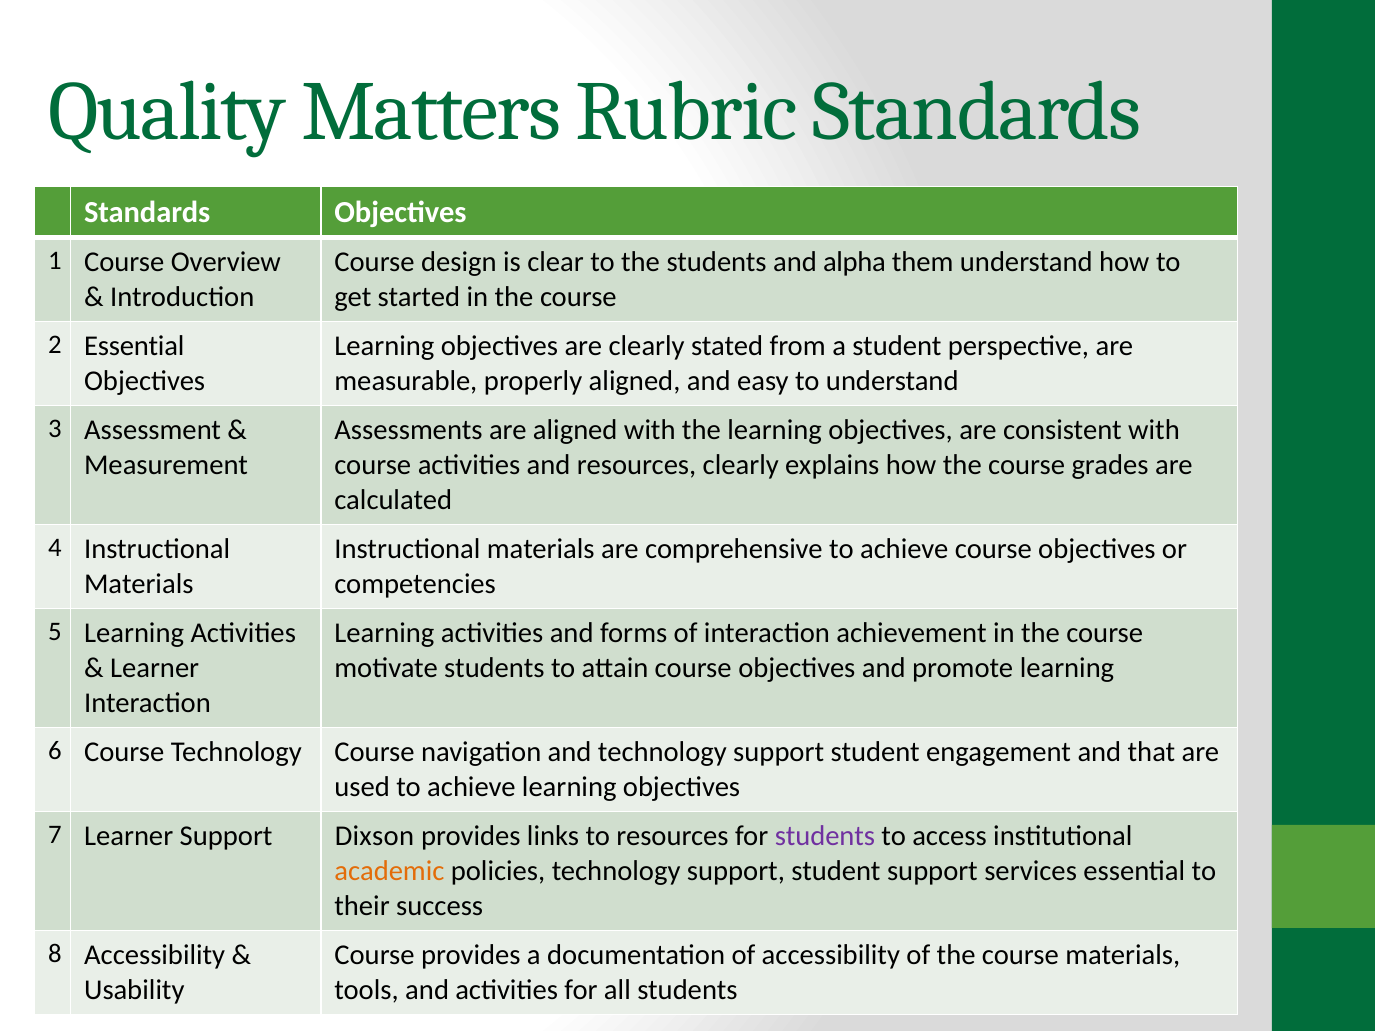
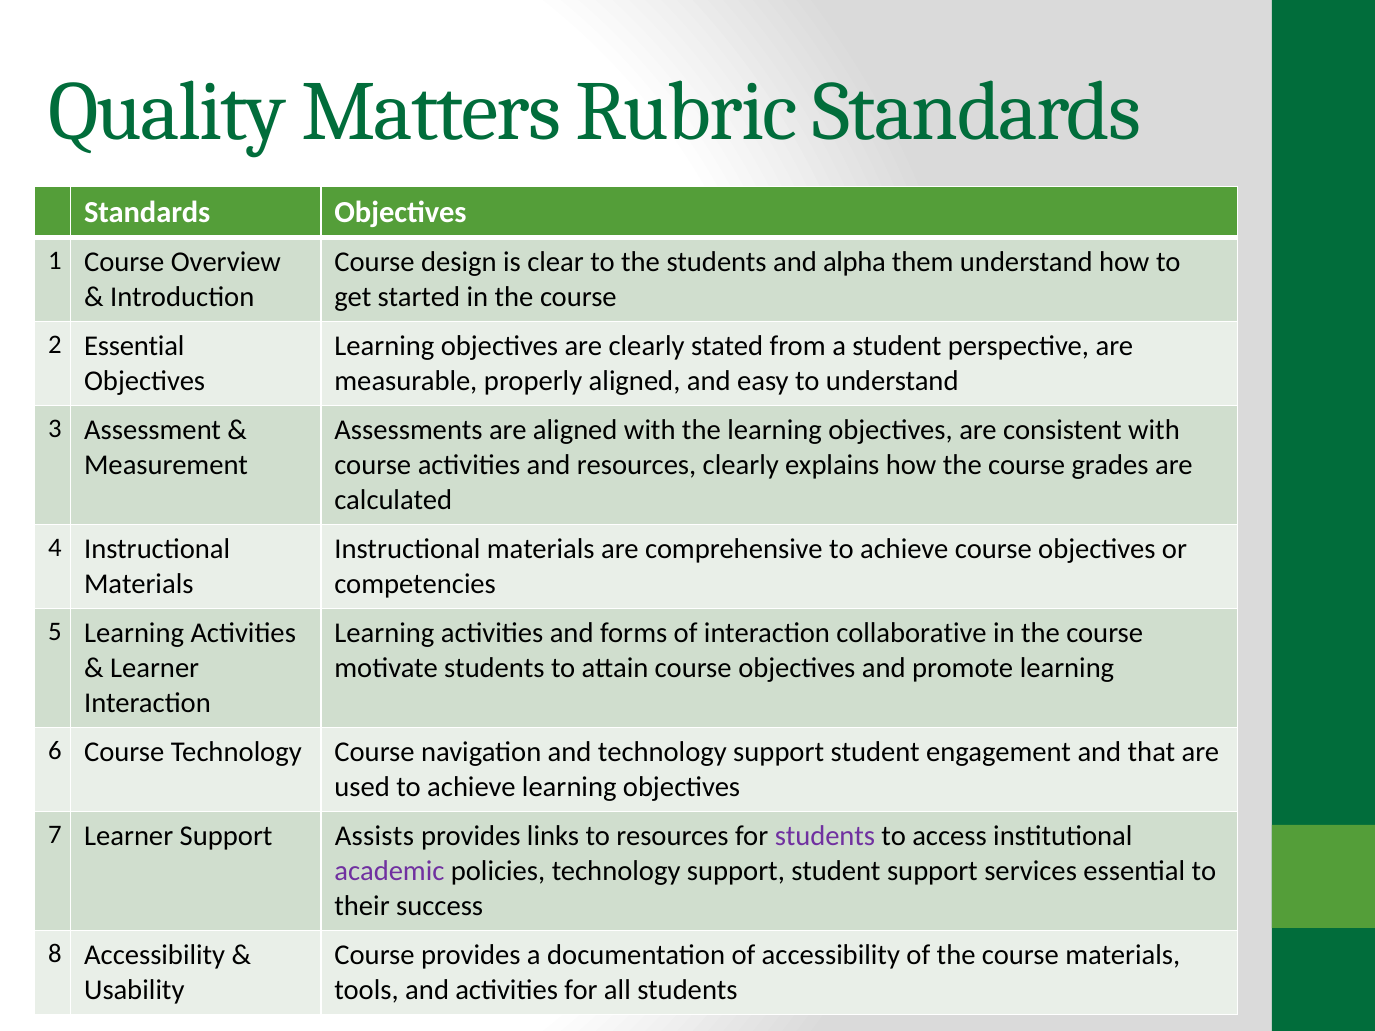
achievement: achievement -> collaborative
Dixson: Dixson -> Assists
academic colour: orange -> purple
